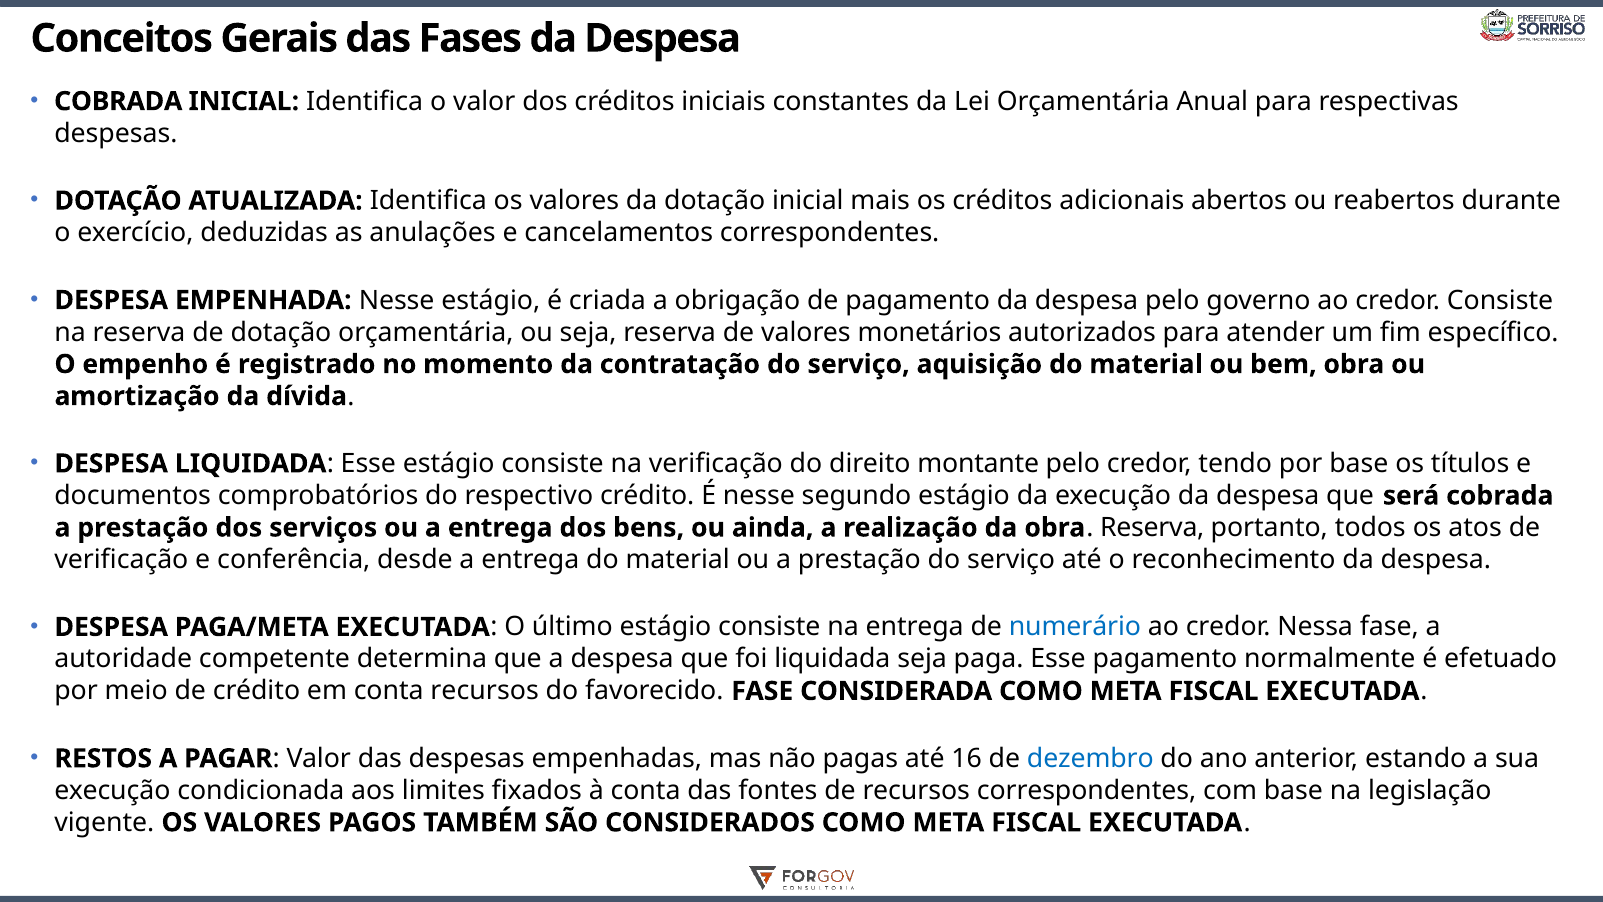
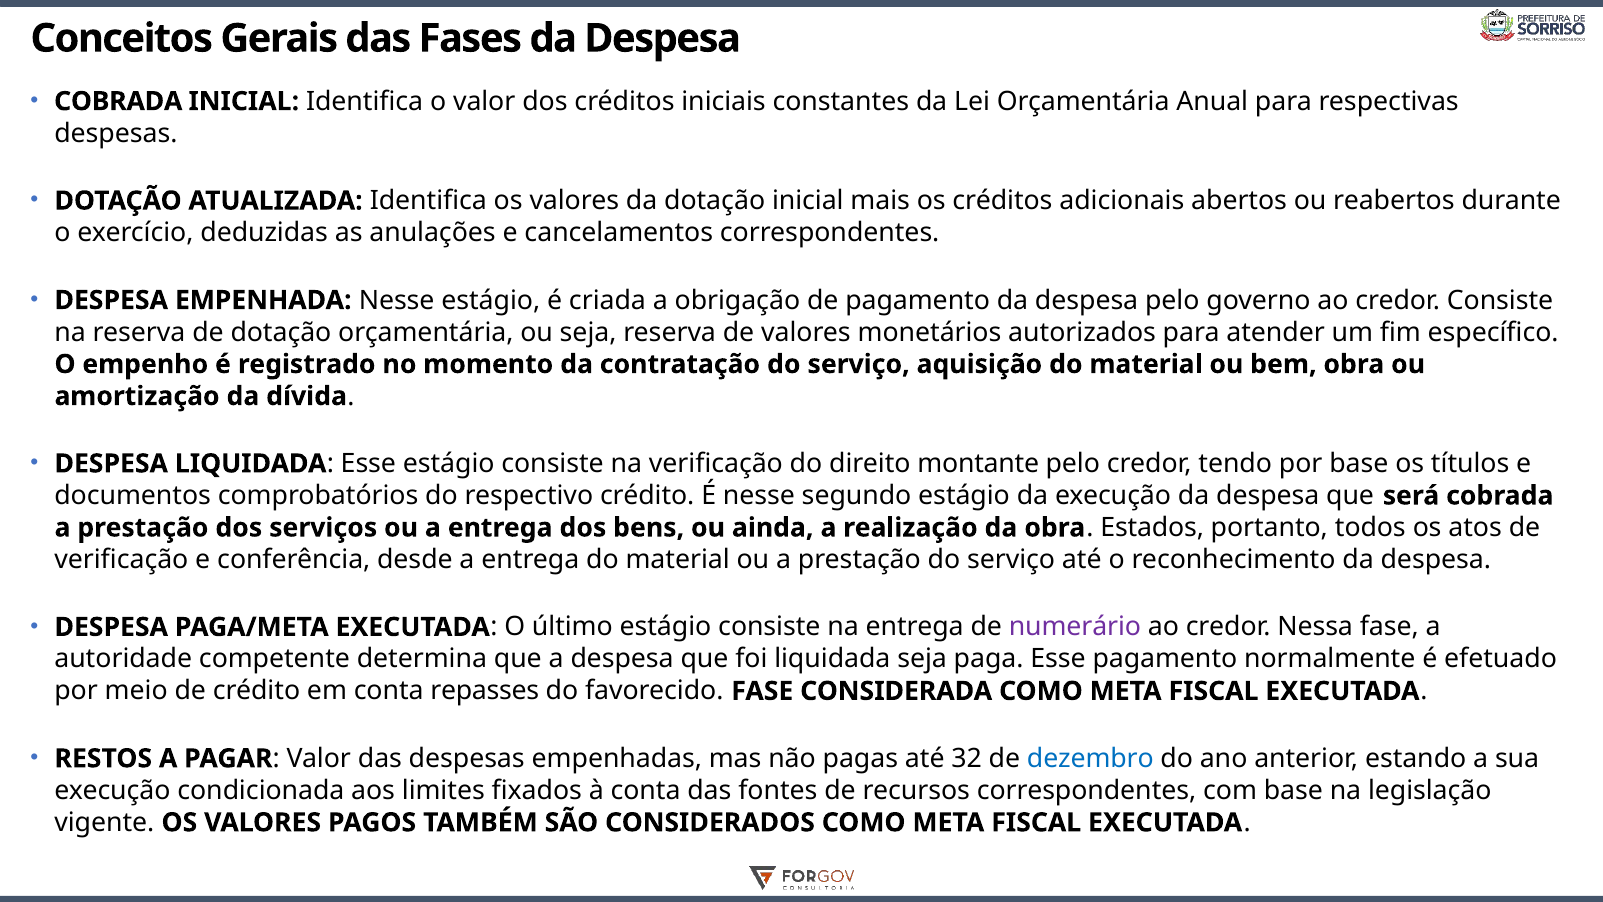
obra Reserva: Reserva -> Estados
numerário colour: blue -> purple
conta recursos: recursos -> repasses
16: 16 -> 32
